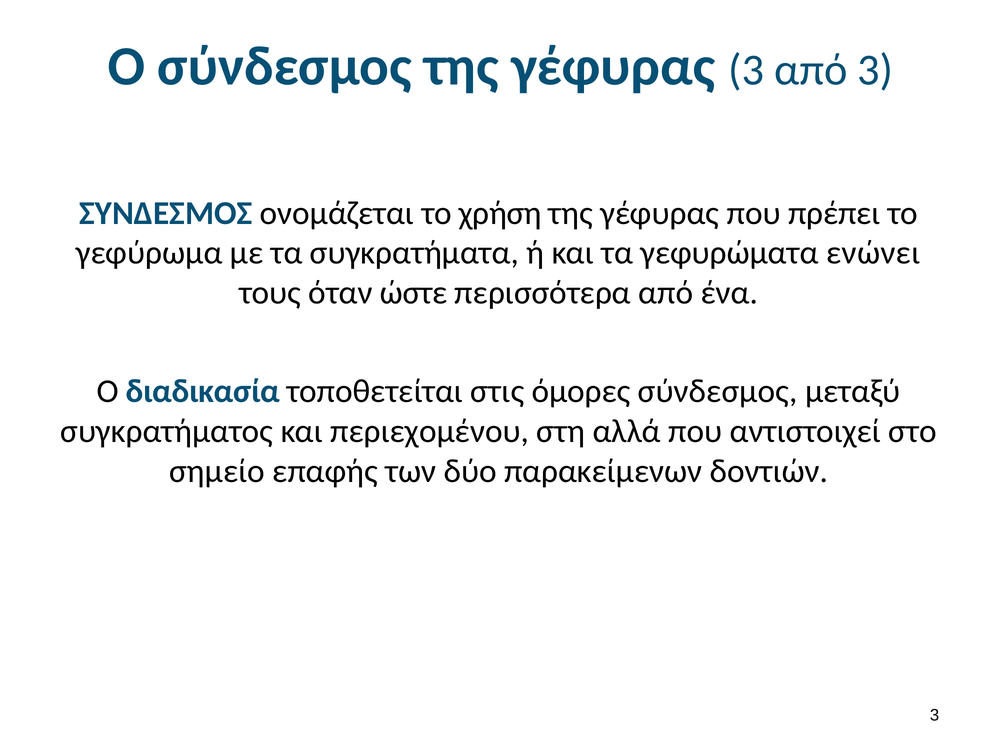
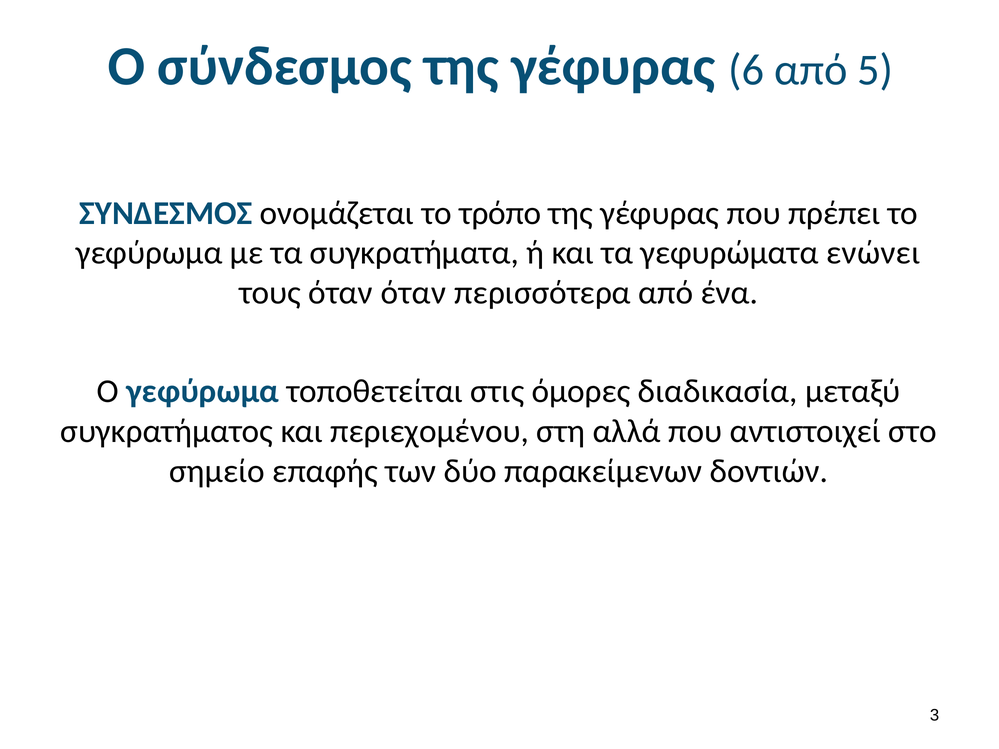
γέφυρας 3: 3 -> 6
από 3: 3 -> 5
χρήση: χρήση -> τρόπο
όταν ώστε: ώστε -> όταν
Ο διαδικασία: διαδικασία -> γεφύρωμα
όμορες σύνδεσμος: σύνδεσμος -> διαδικασία
